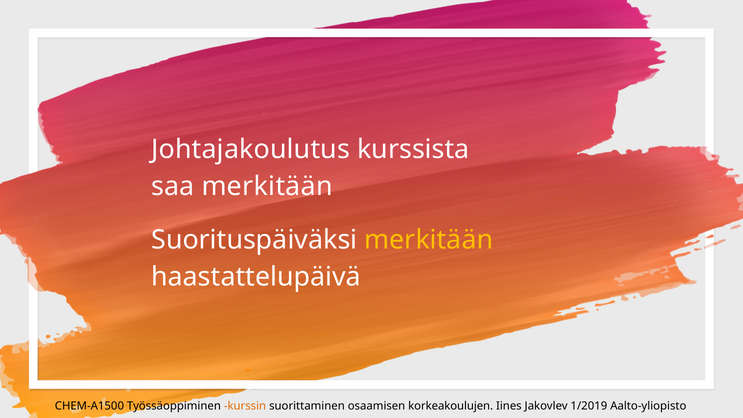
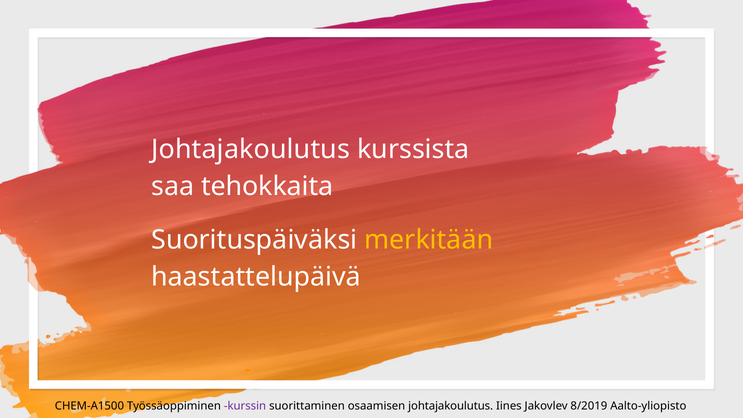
saa merkitään: merkitään -> tehokkaita
kurssin colour: orange -> purple
osaamisen korkeakoulujen: korkeakoulujen -> johtajakoulutus
1/2019: 1/2019 -> 8/2019
